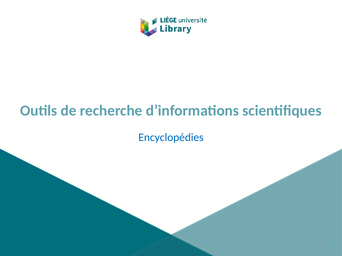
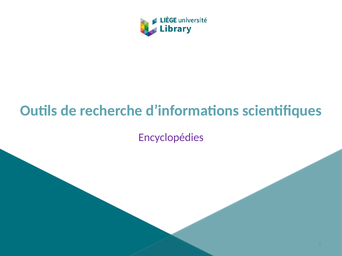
Encyclopédies colour: blue -> purple
